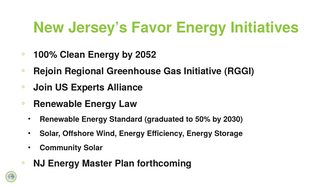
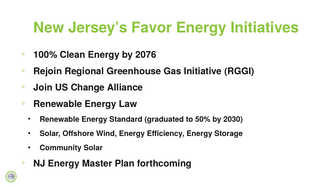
2052: 2052 -> 2076
Experts: Experts -> Change
